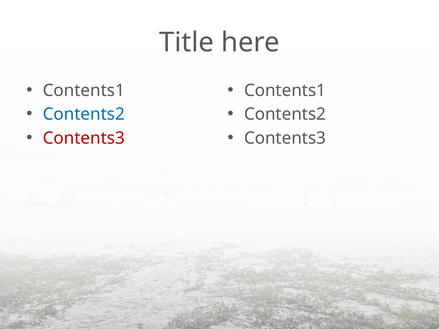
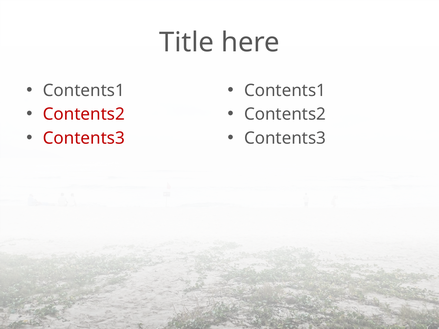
Contents2 at (84, 114) colour: blue -> red
